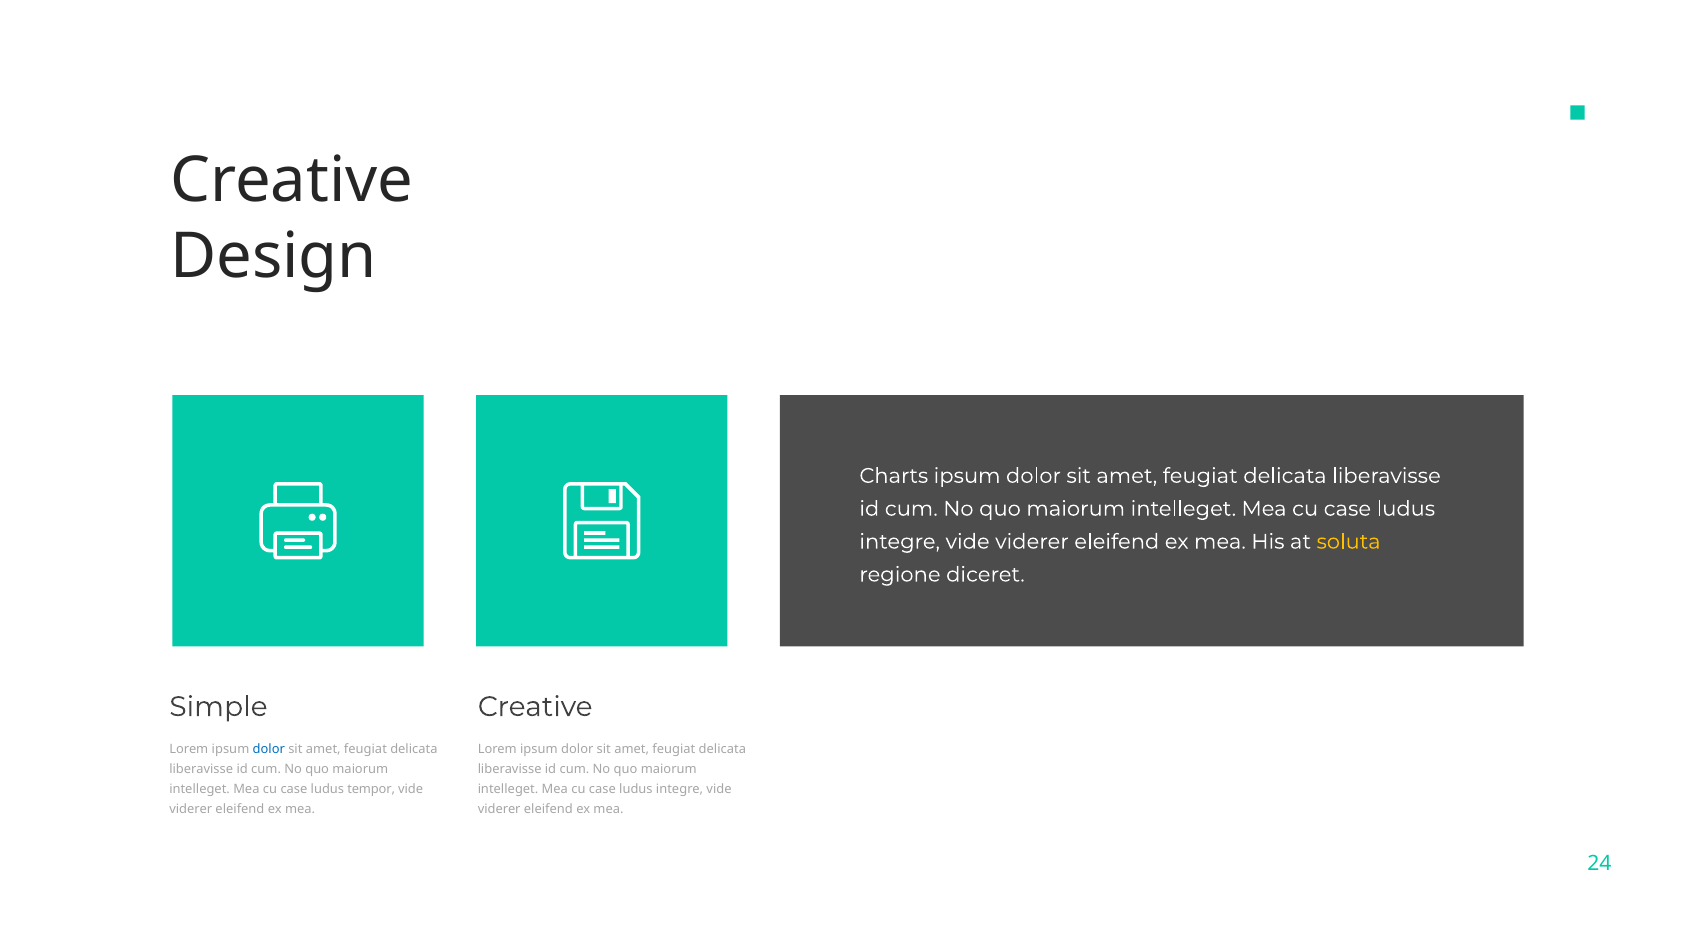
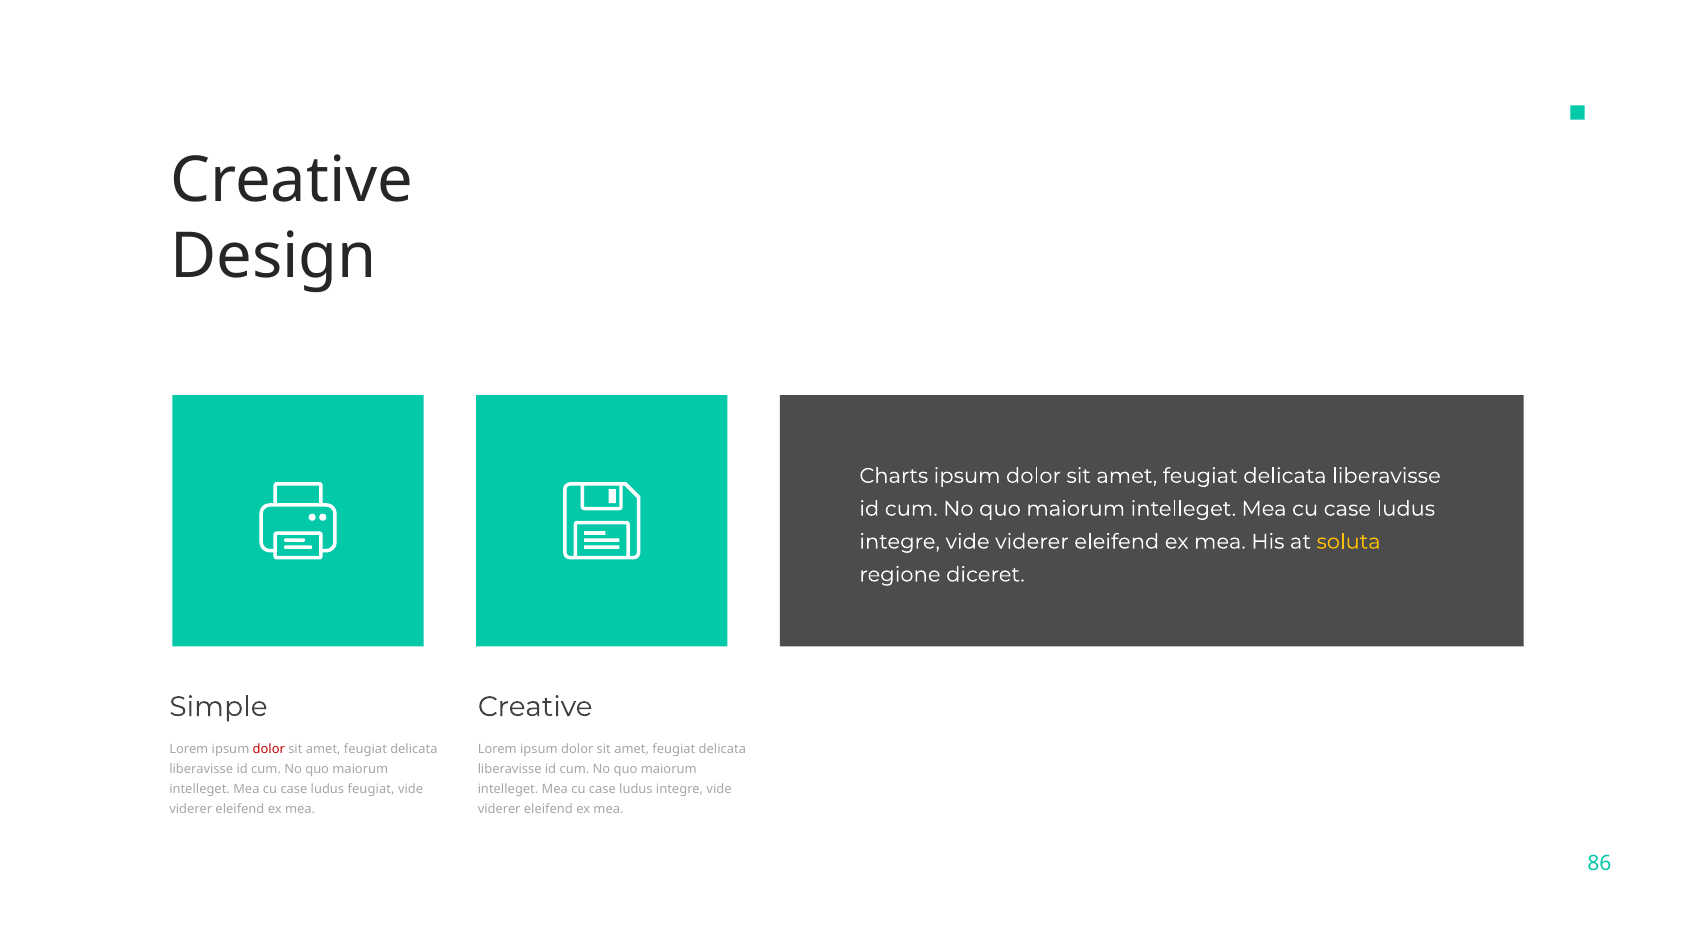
dolor at (269, 749) colour: blue -> red
ludus tempor: tempor -> feugiat
24: 24 -> 86
